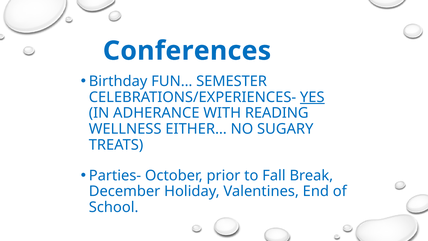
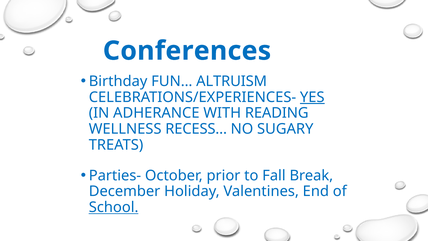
SEMESTER: SEMESTER -> ALTRUISM
EITHER…: EITHER… -> RECESS…
School underline: none -> present
